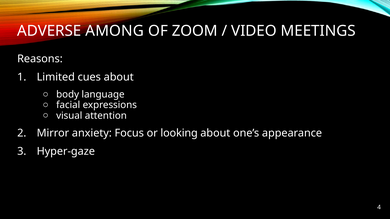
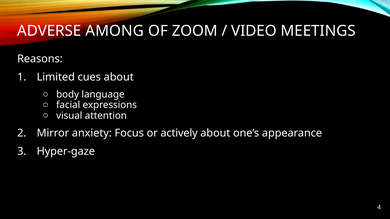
looking: looking -> actively
